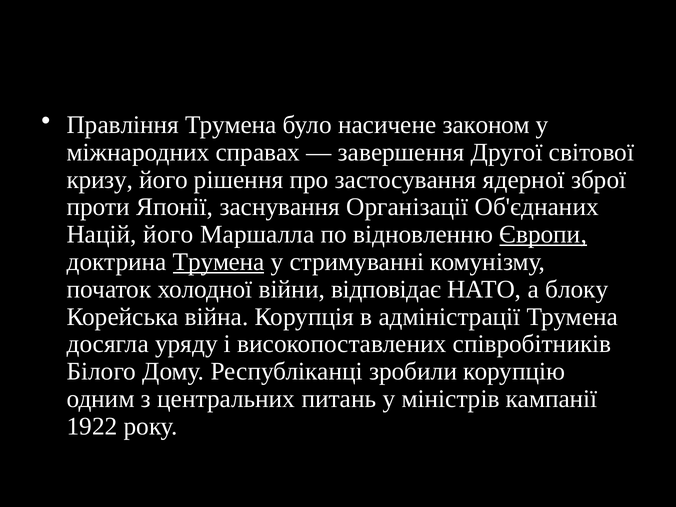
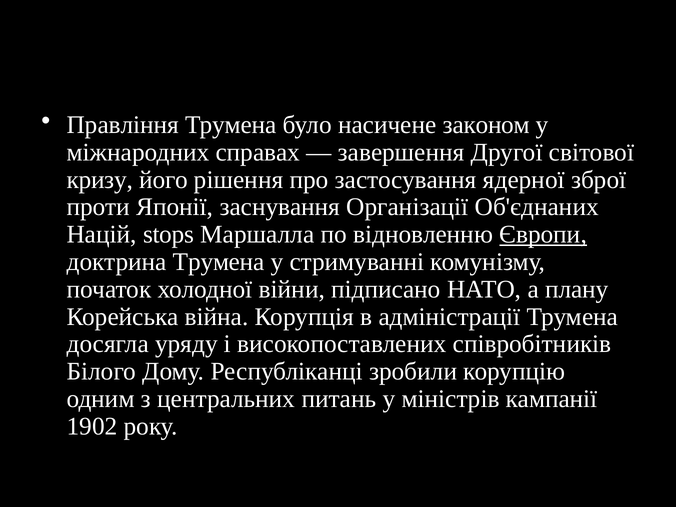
Націй його: його -> stops
Трумена at (219, 262) underline: present -> none
відповідає: відповідає -> підписано
блоку: блоку -> плану
1922: 1922 -> 1902
